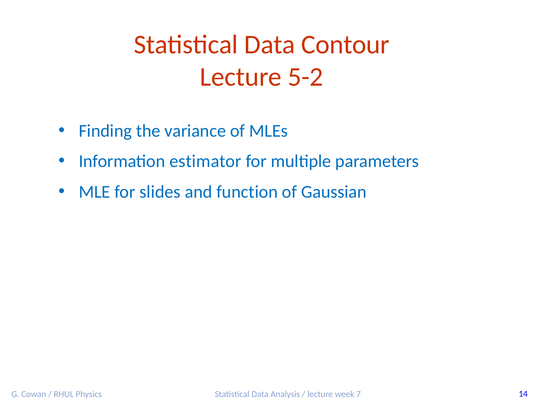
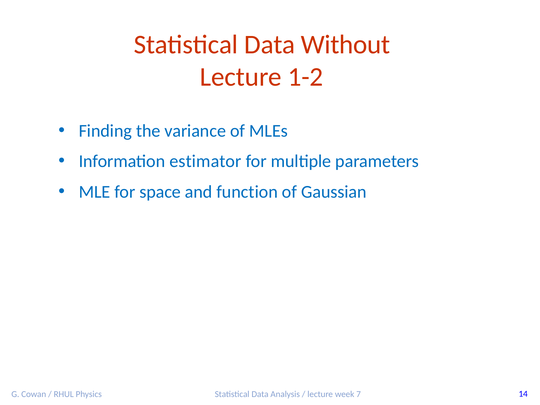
Contour: Contour -> Without
5-2: 5-2 -> 1-2
slides: slides -> space
